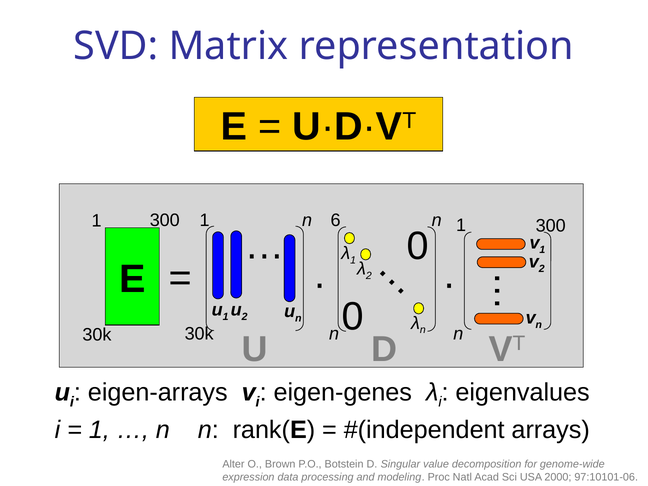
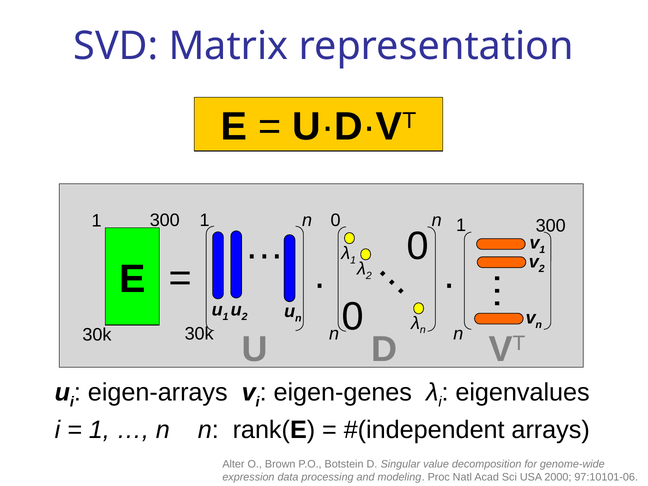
6 at (336, 220): 6 -> 0
